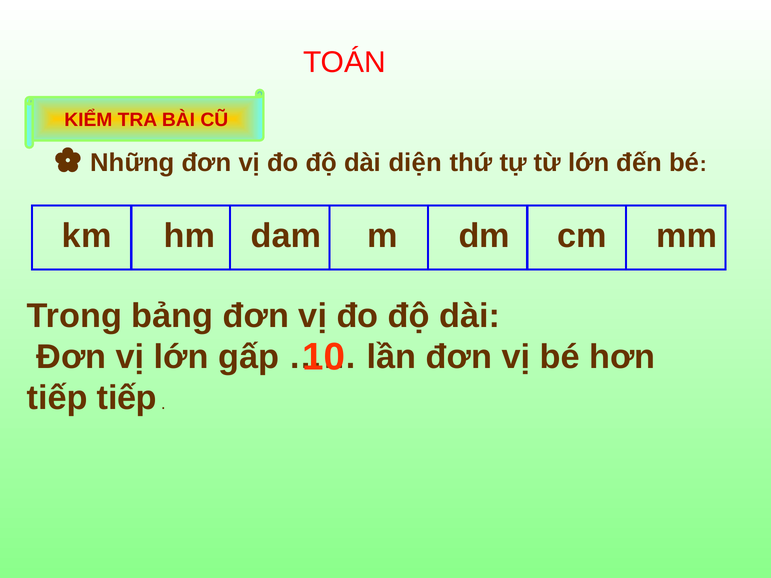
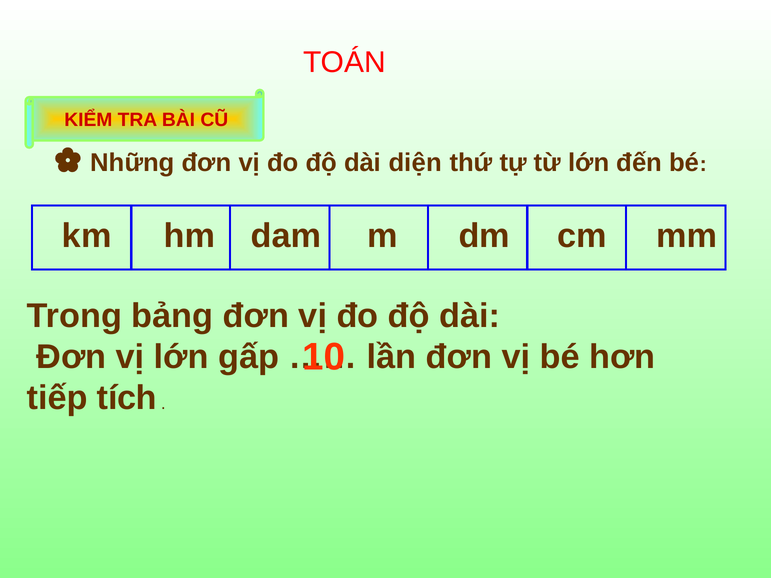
tiếp tiếp: tiếp -> tích
